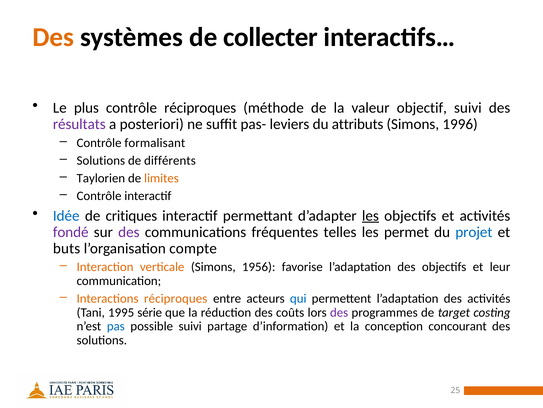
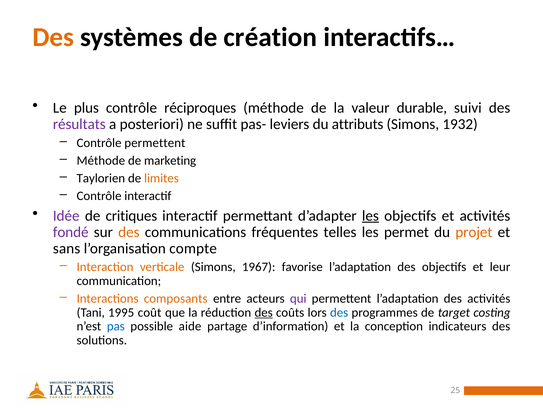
collecter: collecter -> création
objectif: objectif -> durable
1996: 1996 -> 1932
Contrôle formalisant: formalisant -> permettent
Solutions at (101, 160): Solutions -> Méthode
différents: différents -> marketing
Idée colour: blue -> purple
des at (129, 232) colour: purple -> orange
projet colour: blue -> orange
buts: buts -> sans
1956: 1956 -> 1967
Interactions réciproques: réciproques -> composants
qui colour: blue -> purple
série: série -> coût
des at (264, 312) underline: none -> present
des at (339, 312) colour: purple -> blue
possible suivi: suivi -> aide
concourant: concourant -> indicateurs
